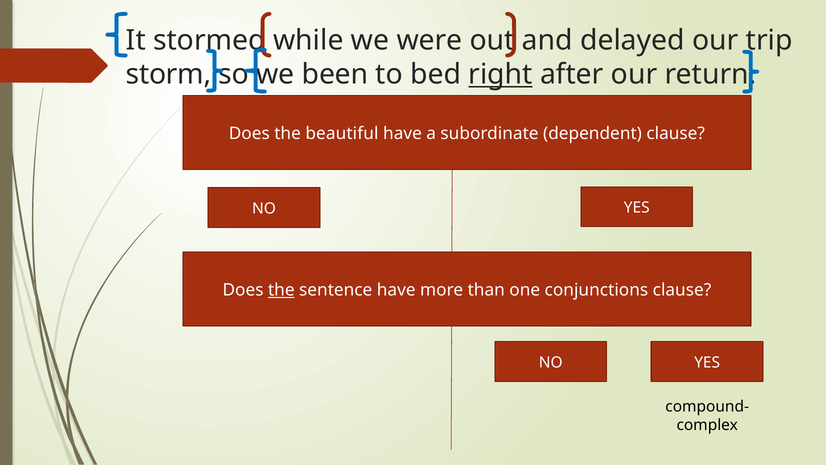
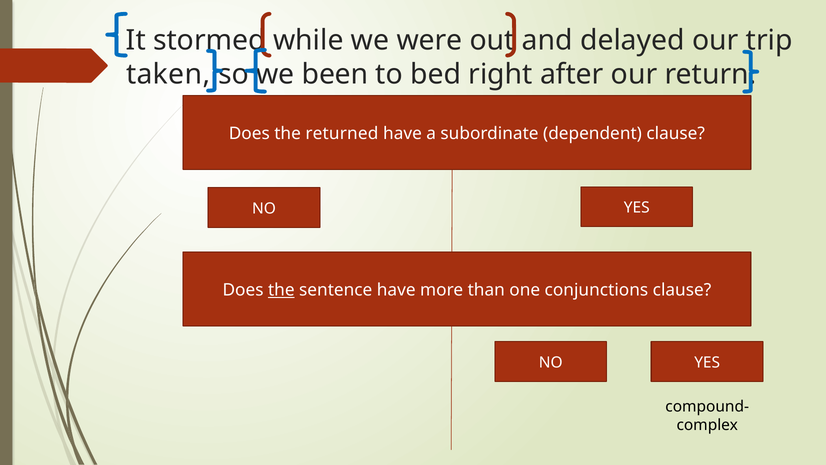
storm: storm -> taken
right underline: present -> none
beautiful: beautiful -> returned
